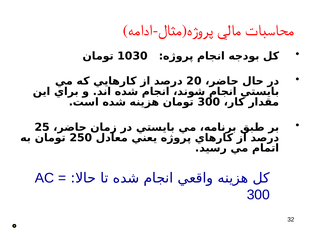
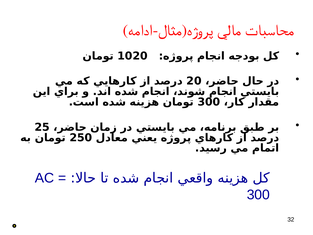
1030: 1030 -> 1020
